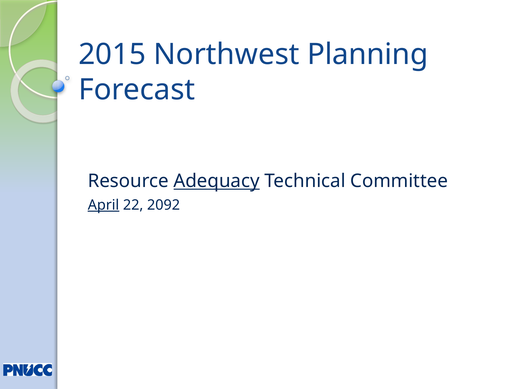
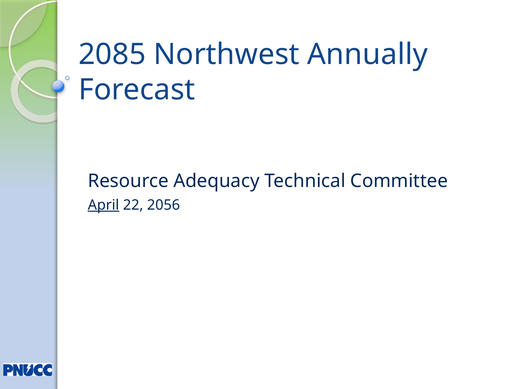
2015: 2015 -> 2085
Planning: Planning -> Annually
Adequacy underline: present -> none
2092: 2092 -> 2056
